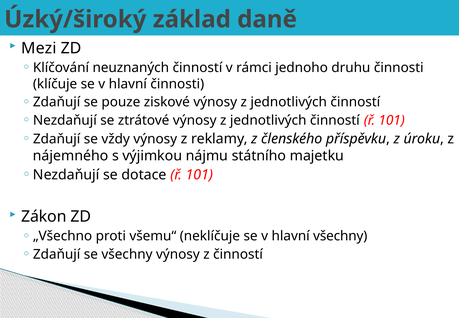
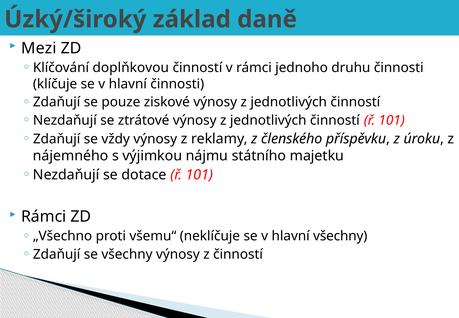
neuznaných: neuznaných -> doplňkovou
Zákon at (44, 217): Zákon -> Rámci
